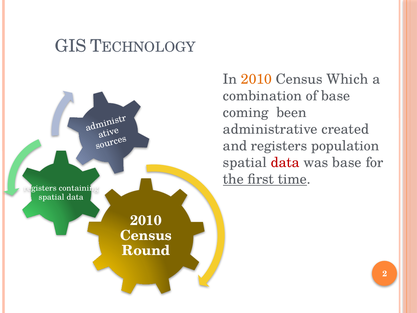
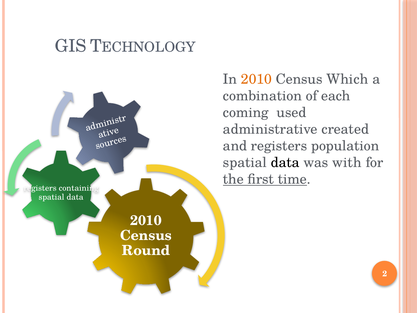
of base: base -> each
been: been -> used
data at (285, 162) colour: red -> black
was base: base -> with
